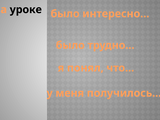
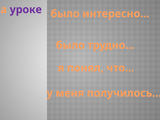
уроке colour: black -> purple
